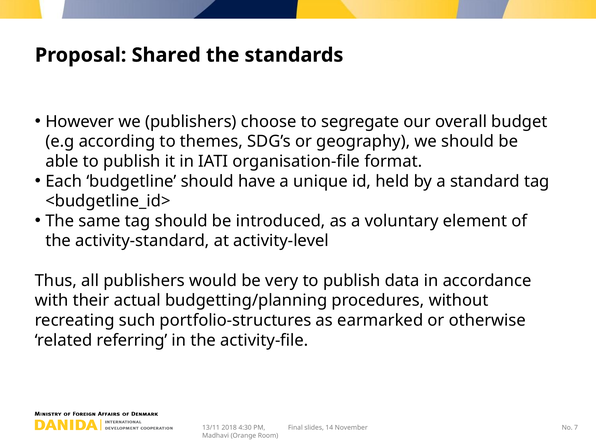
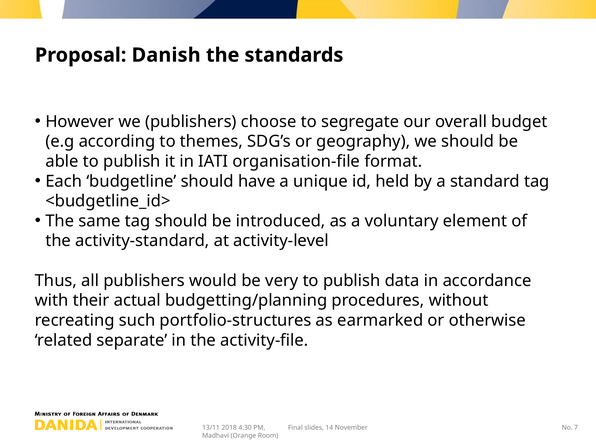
Shared: Shared -> Danish
referring: referring -> separate
